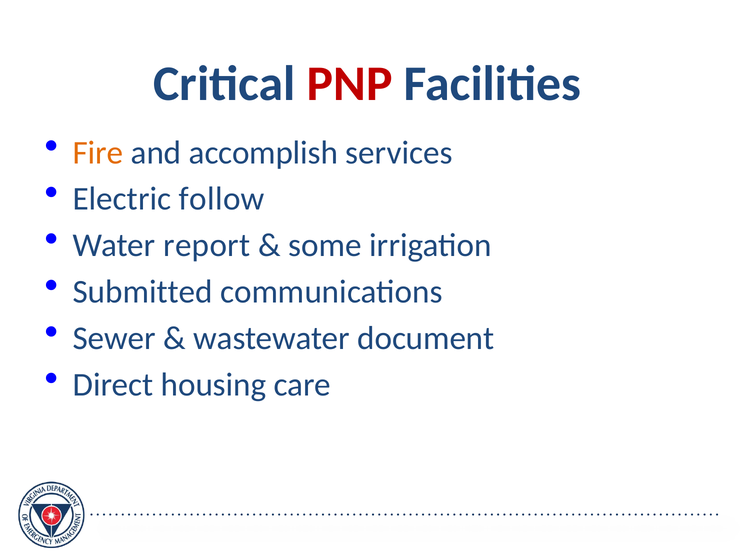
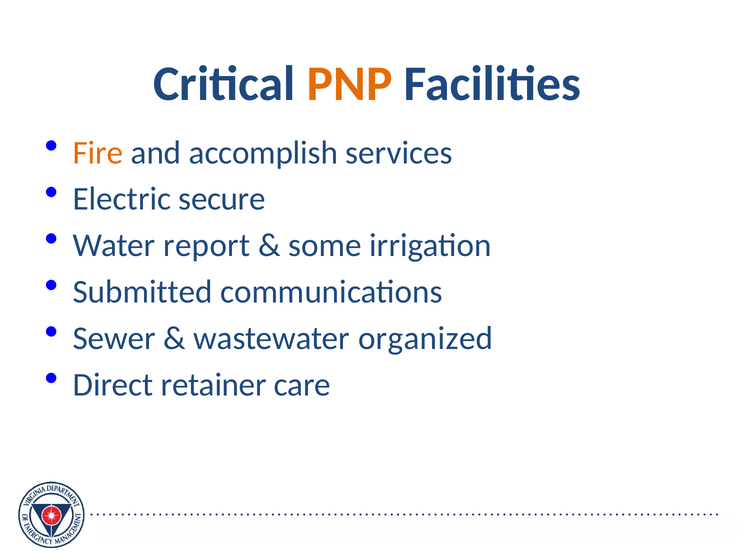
PNP colour: red -> orange
follow: follow -> secure
document: document -> organized
housing: housing -> retainer
